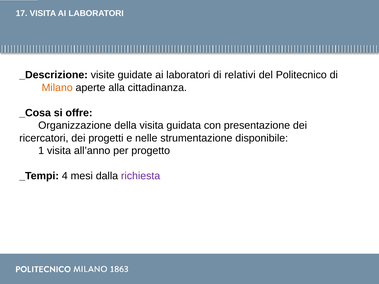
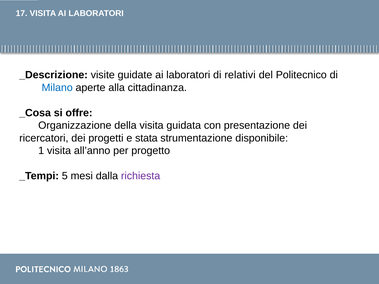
Milano colour: orange -> blue
nelle: nelle -> stata
4: 4 -> 5
